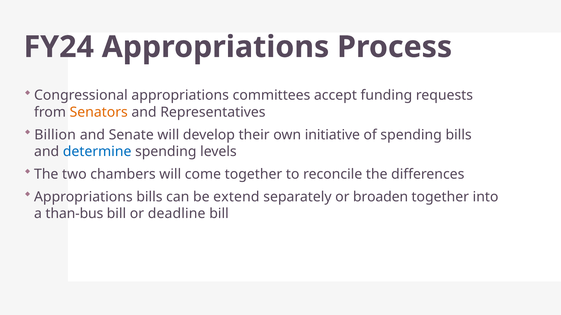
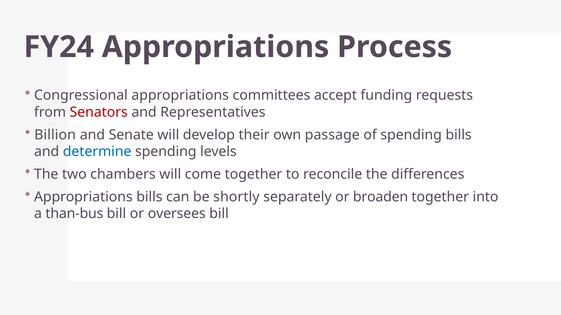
Senators colour: orange -> red
initiative: initiative -> passage
extend: extend -> shortly
deadline: deadline -> oversees
